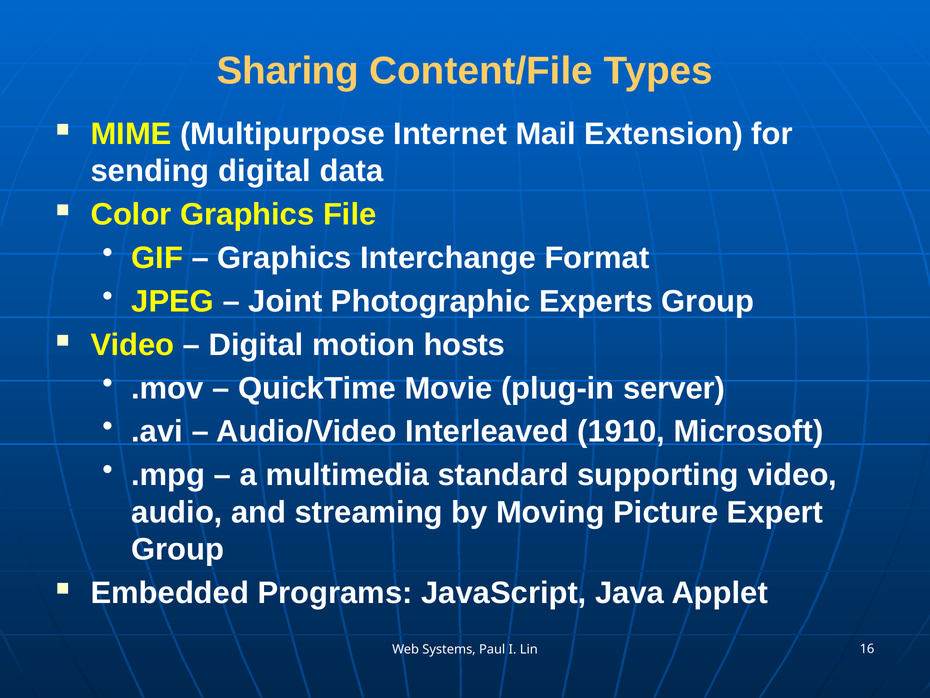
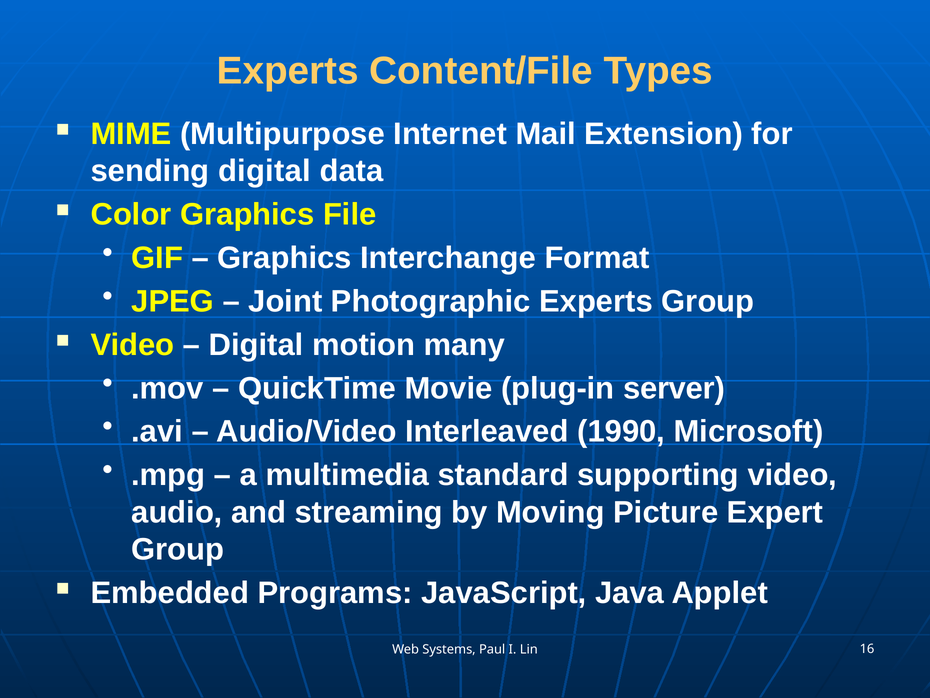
Sharing at (288, 71): Sharing -> Experts
hosts: hosts -> many
1910: 1910 -> 1990
